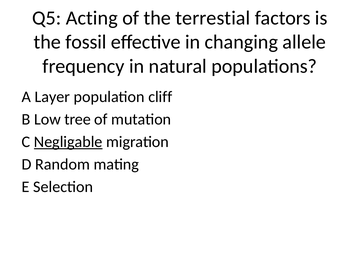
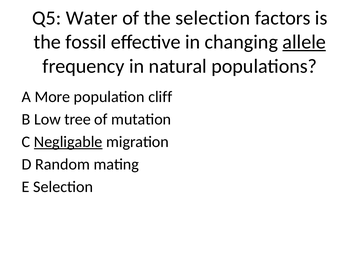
Acting: Acting -> Water
the terrestial: terrestial -> selection
allele underline: none -> present
Layer: Layer -> More
